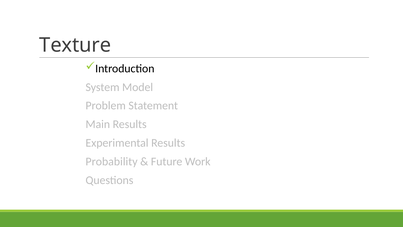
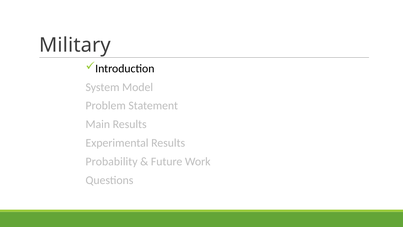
Texture: Texture -> Military
